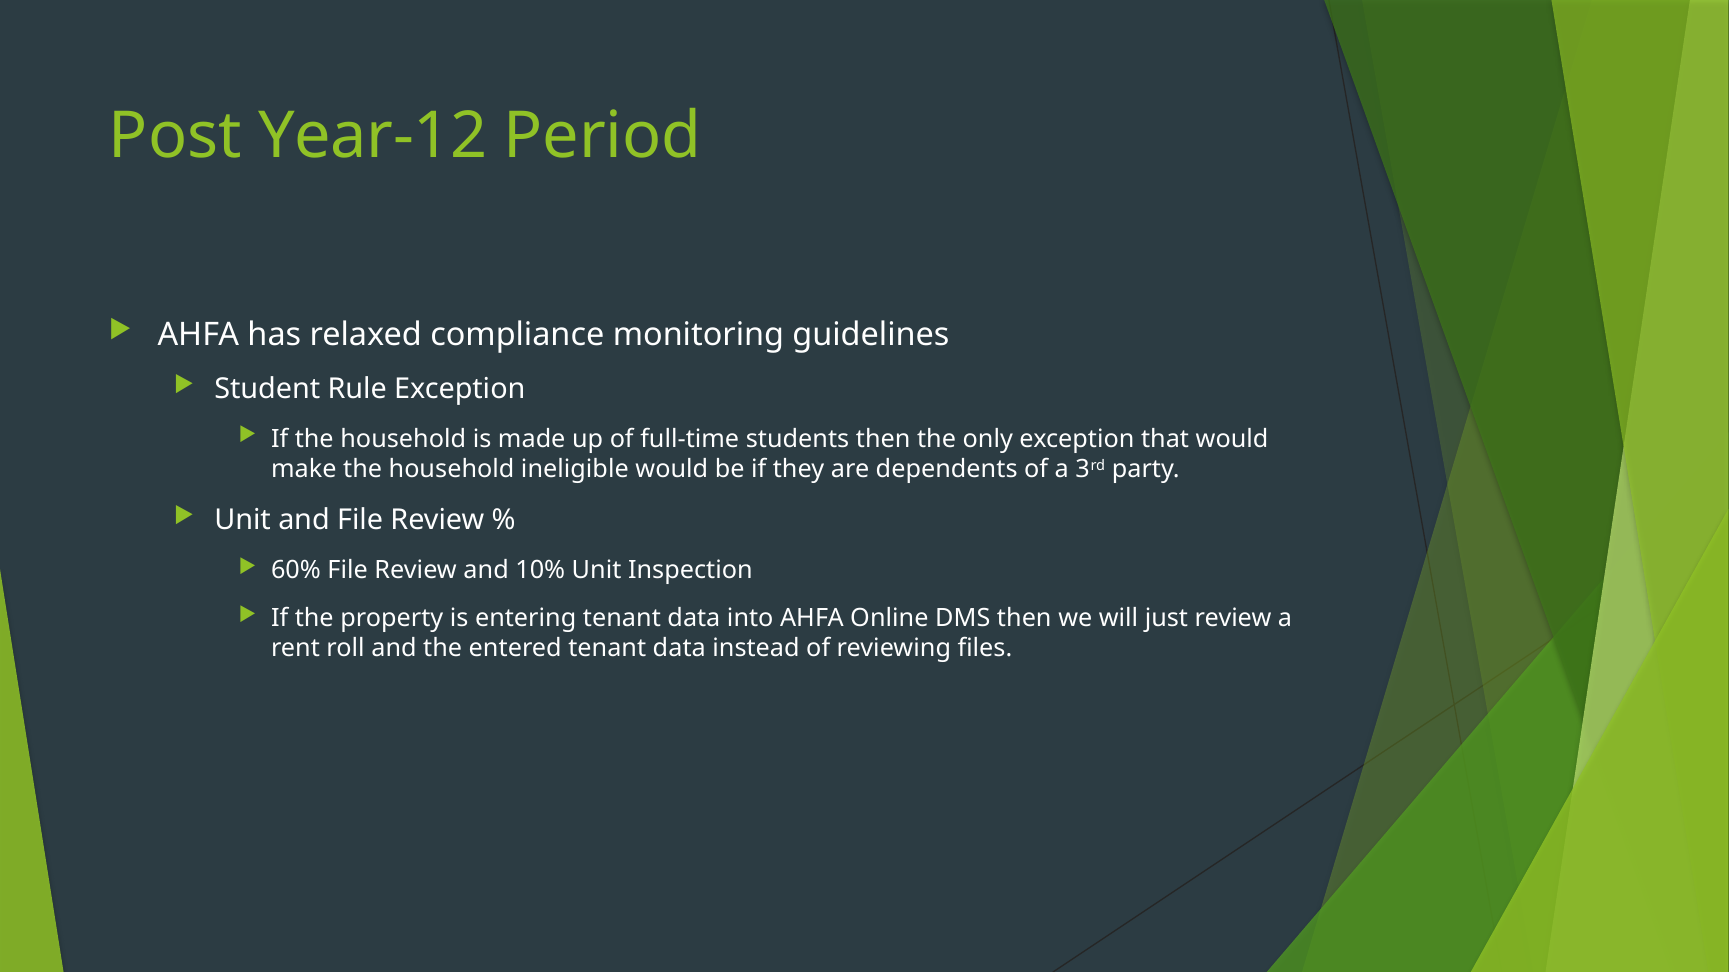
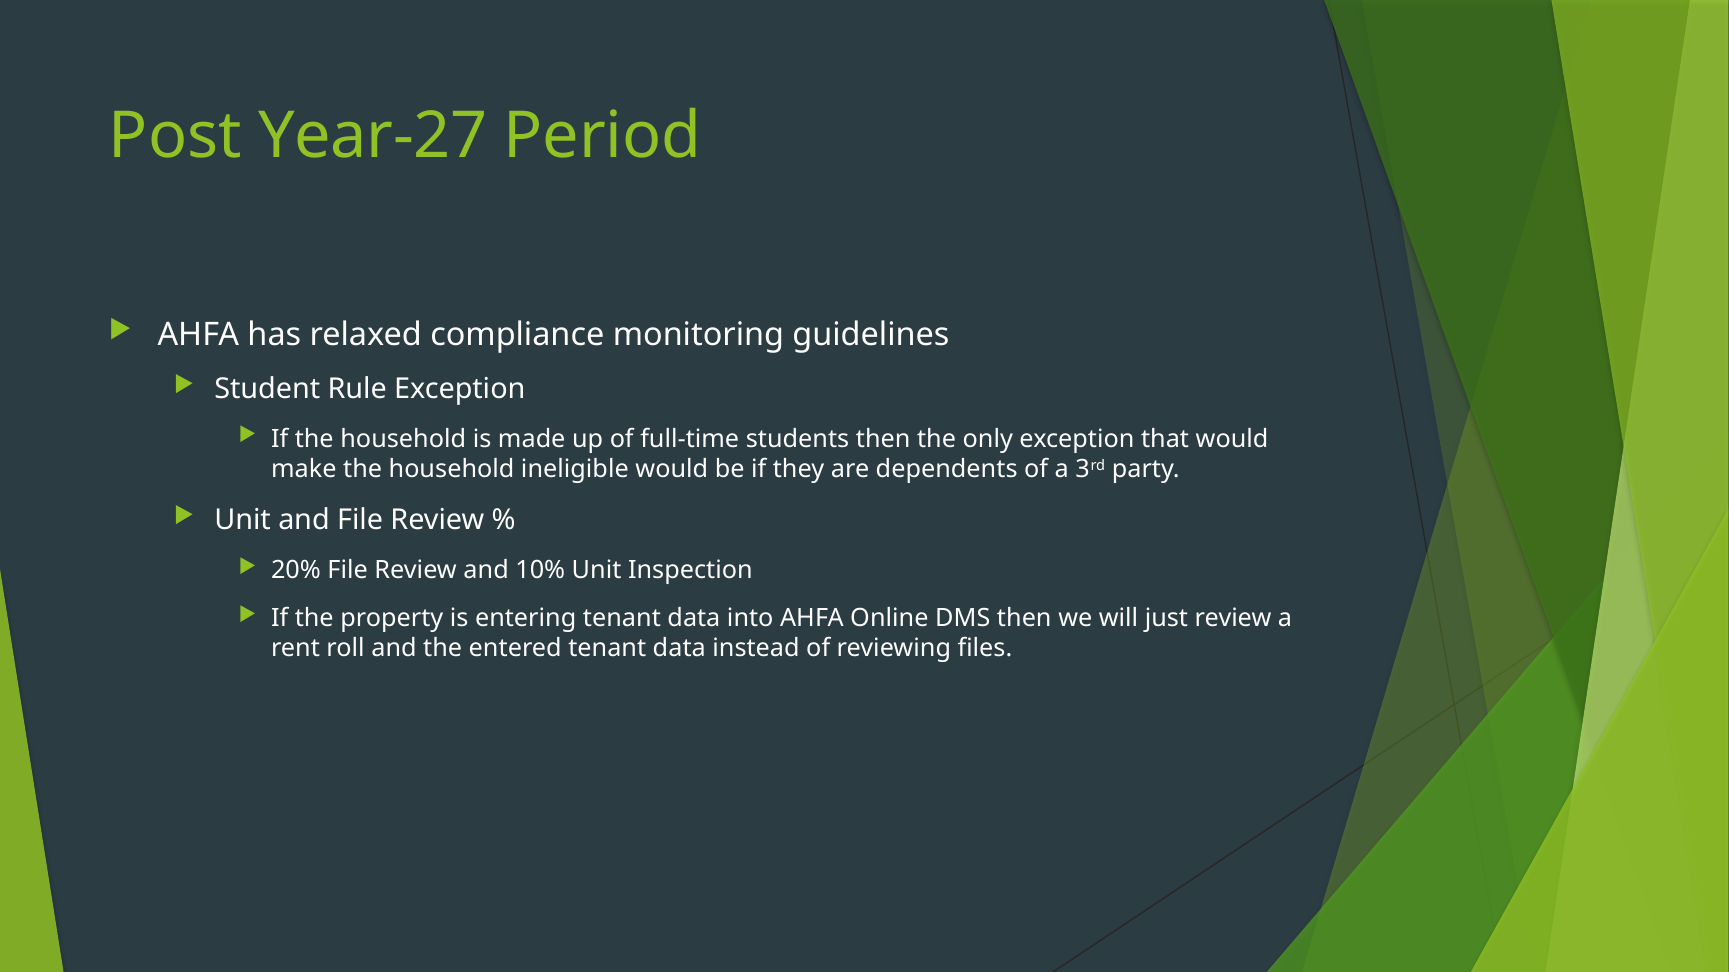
Year-12: Year-12 -> Year-27
60%: 60% -> 20%
